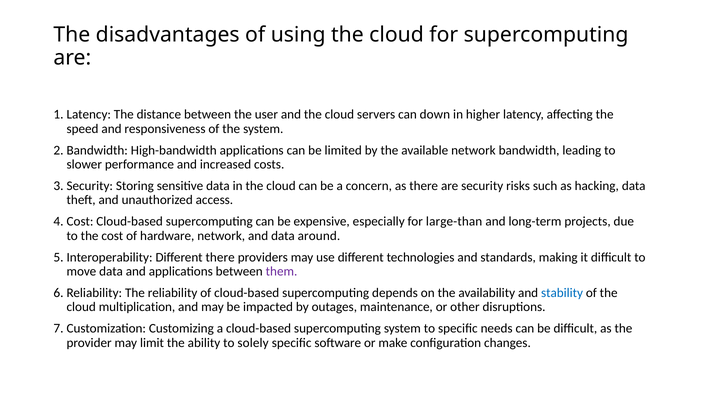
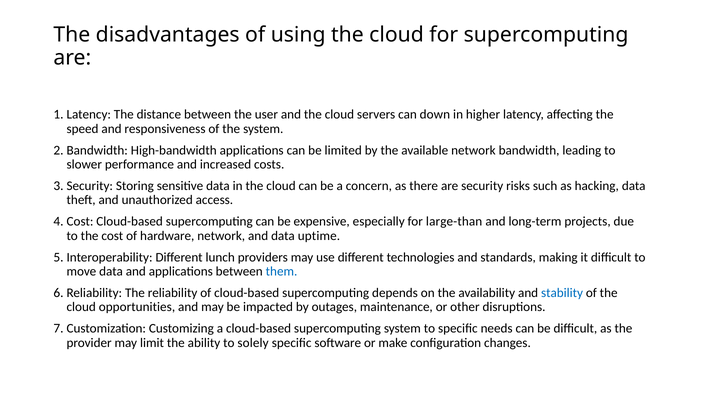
around: around -> uptime
Different there: there -> lunch
them colour: purple -> blue
multiplication: multiplication -> opportunities
